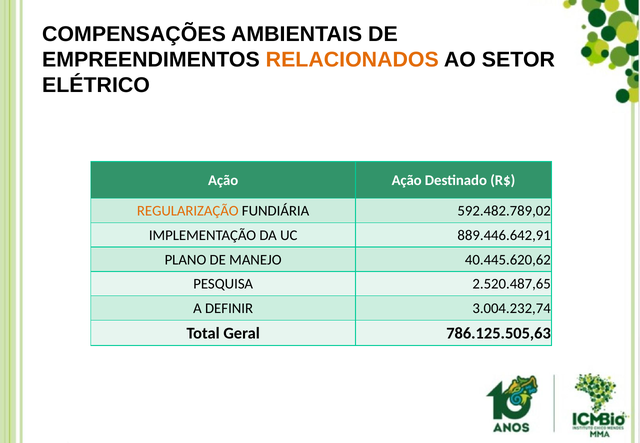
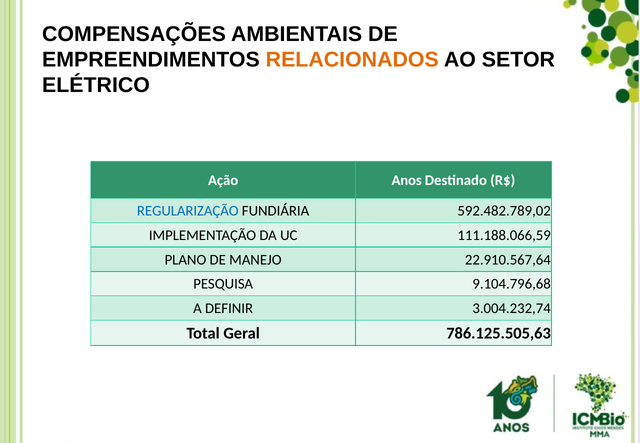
Ação Ação: Ação -> Anos
REGULARIZAÇÃO colour: orange -> blue
889.446.642,91: 889.446.642,91 -> 111.188.066,59
40.445.620,62: 40.445.620,62 -> 22.910.567,64
2.520.487,65: 2.520.487,65 -> 9.104.796,68
